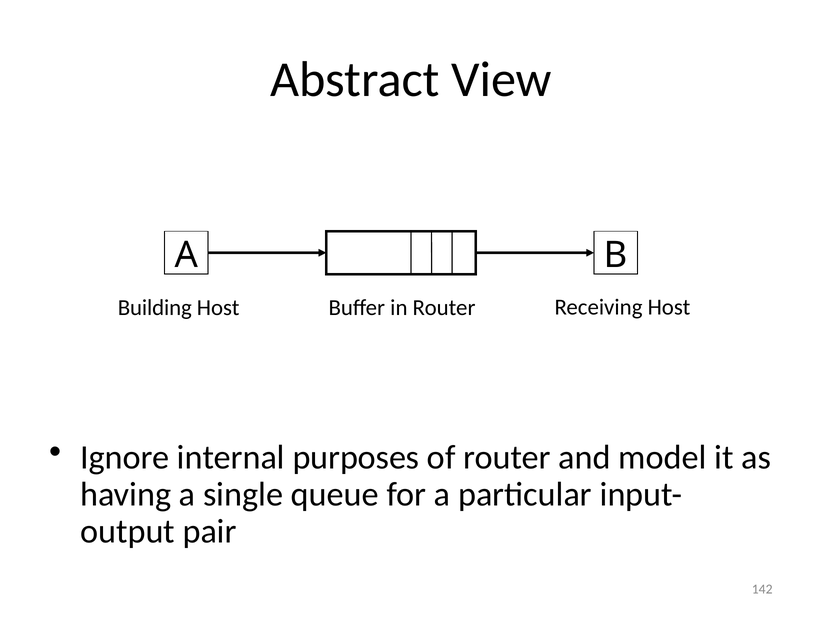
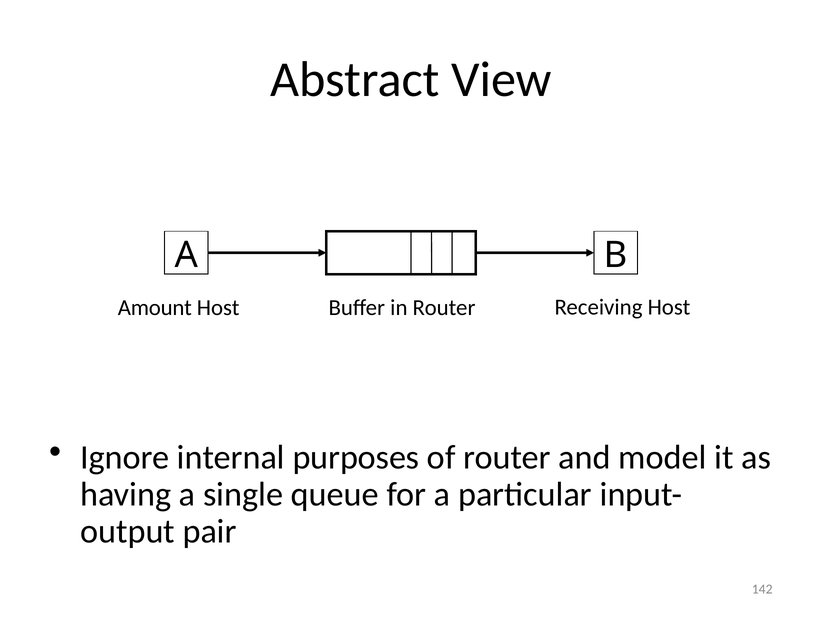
Building: Building -> Amount
